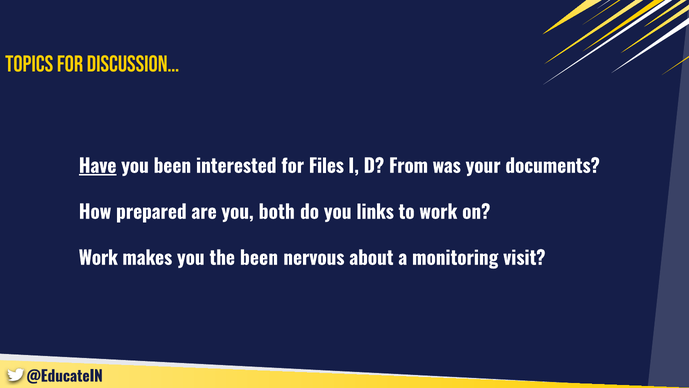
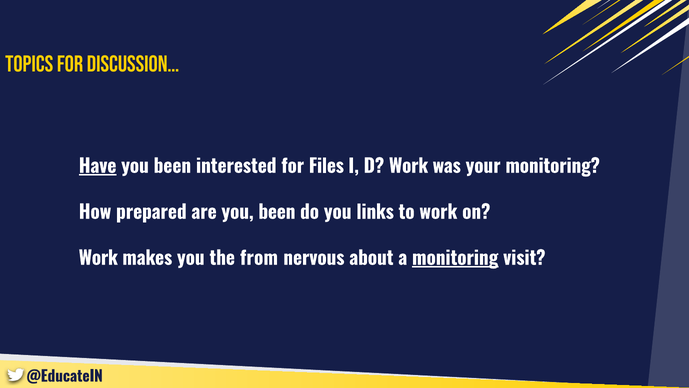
D From: From -> Work
your documents: documents -> monitoring
are you both: both -> been
the been: been -> from
monitoring at (455, 258) underline: none -> present
